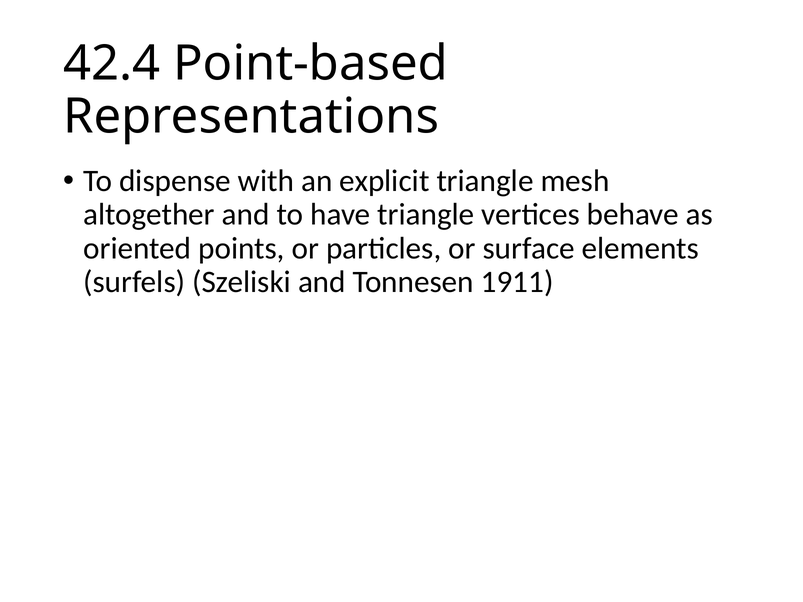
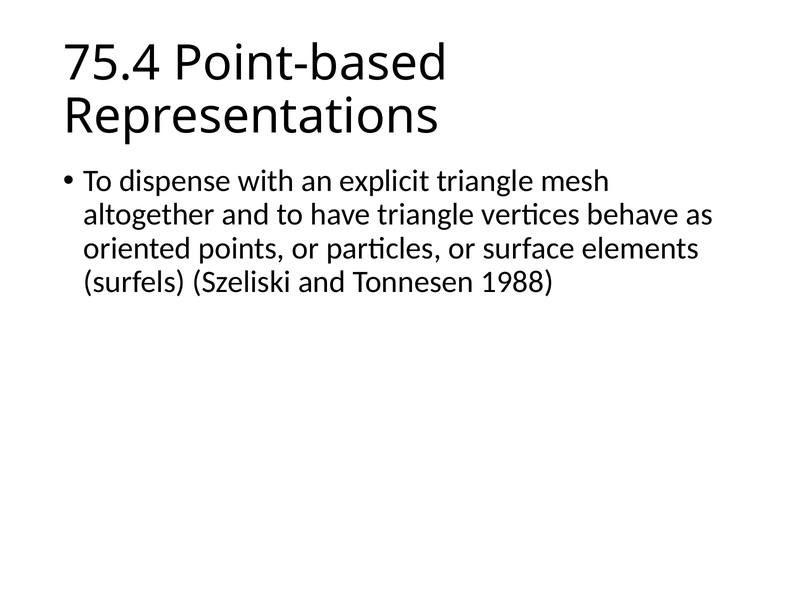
42.4: 42.4 -> 75.4
1911: 1911 -> 1988
